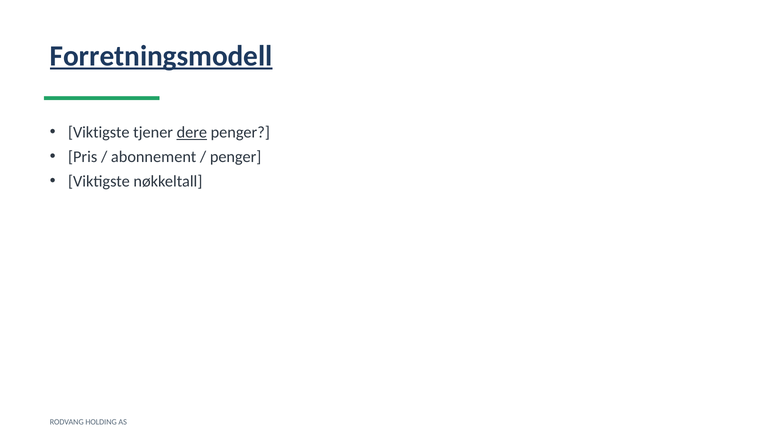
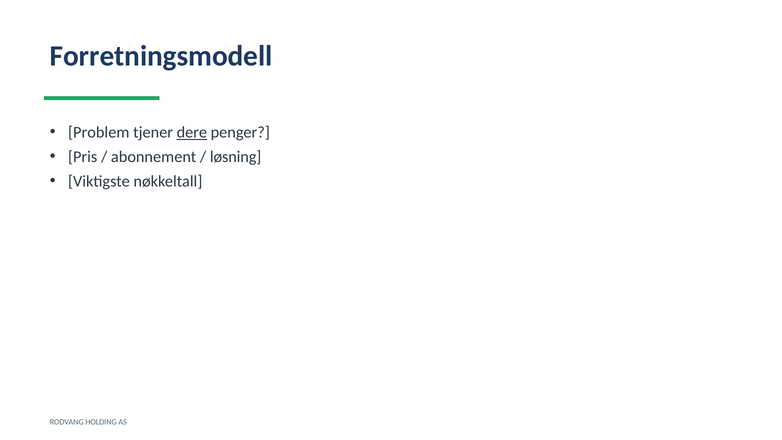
Forretningsmodell underline: present -> none
Viktigste at (99, 132): Viktigste -> Problem
penger at (236, 157): penger -> løsning
